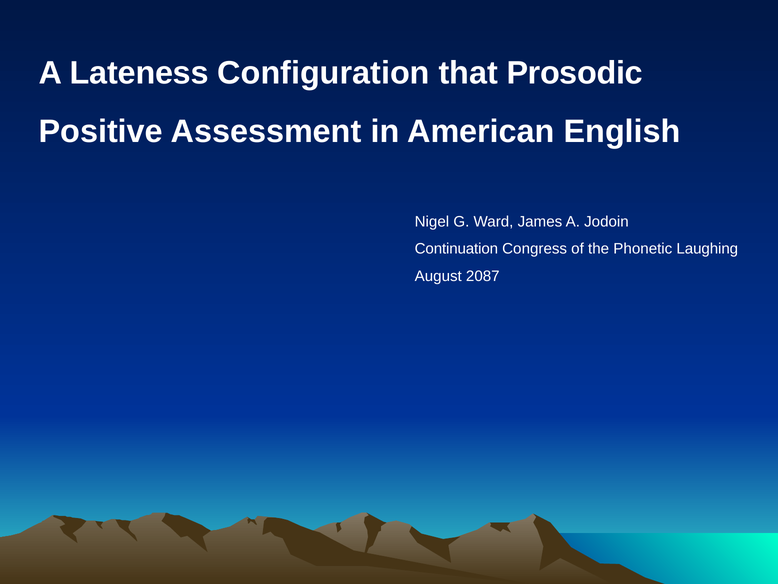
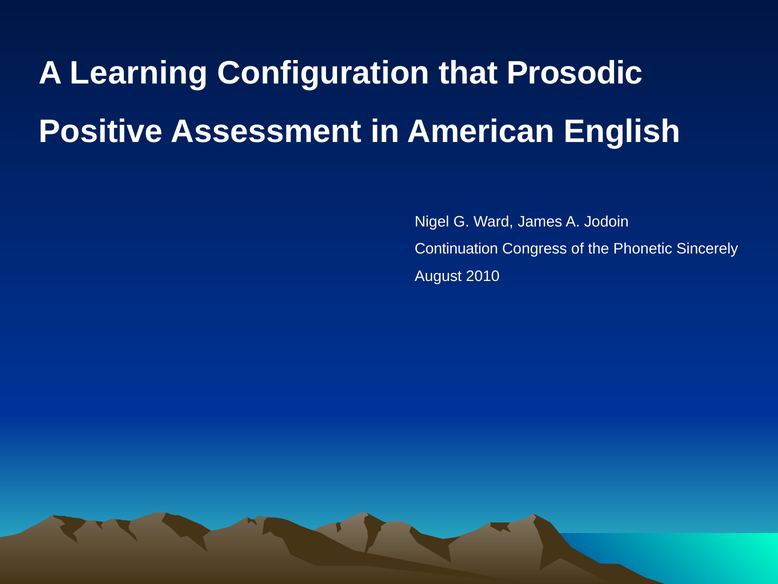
Lateness: Lateness -> Learning
Laughing: Laughing -> Sincerely
2087: 2087 -> 2010
